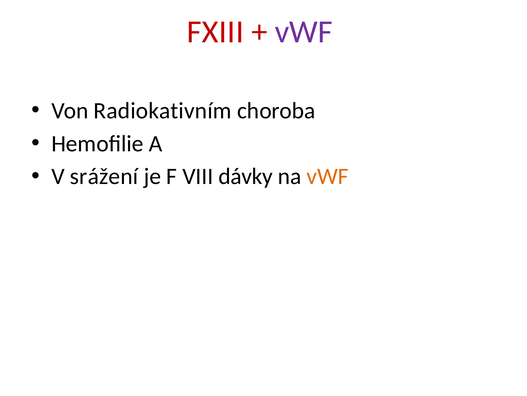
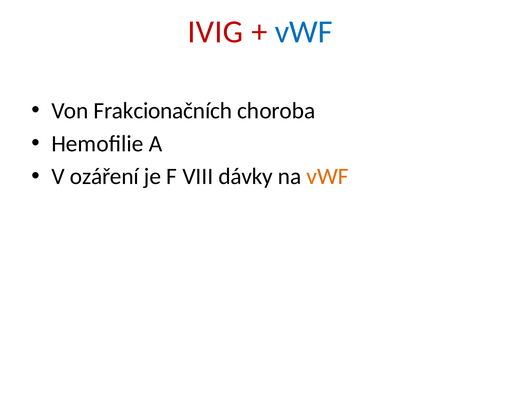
FXIII: FXIII -> IVIG
vWF at (304, 32) colour: purple -> blue
Radiokativním: Radiokativním -> Frakcionačních
srážení: srážení -> ozáření
